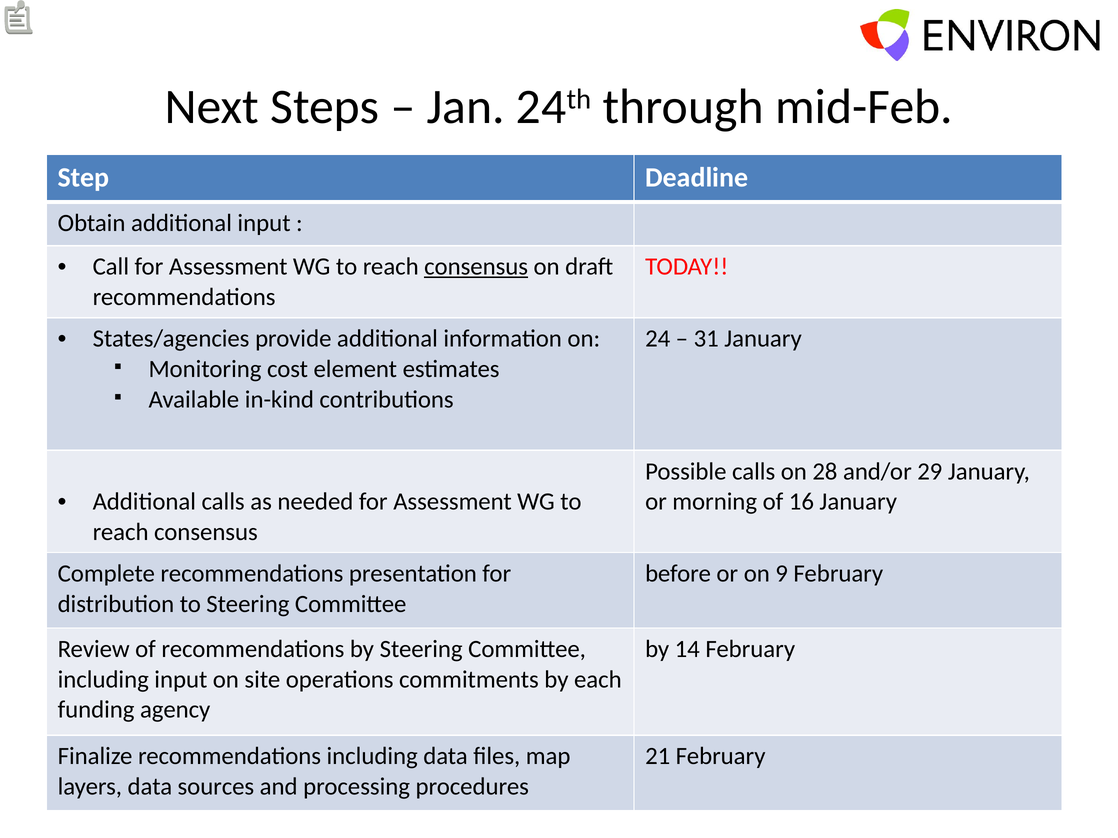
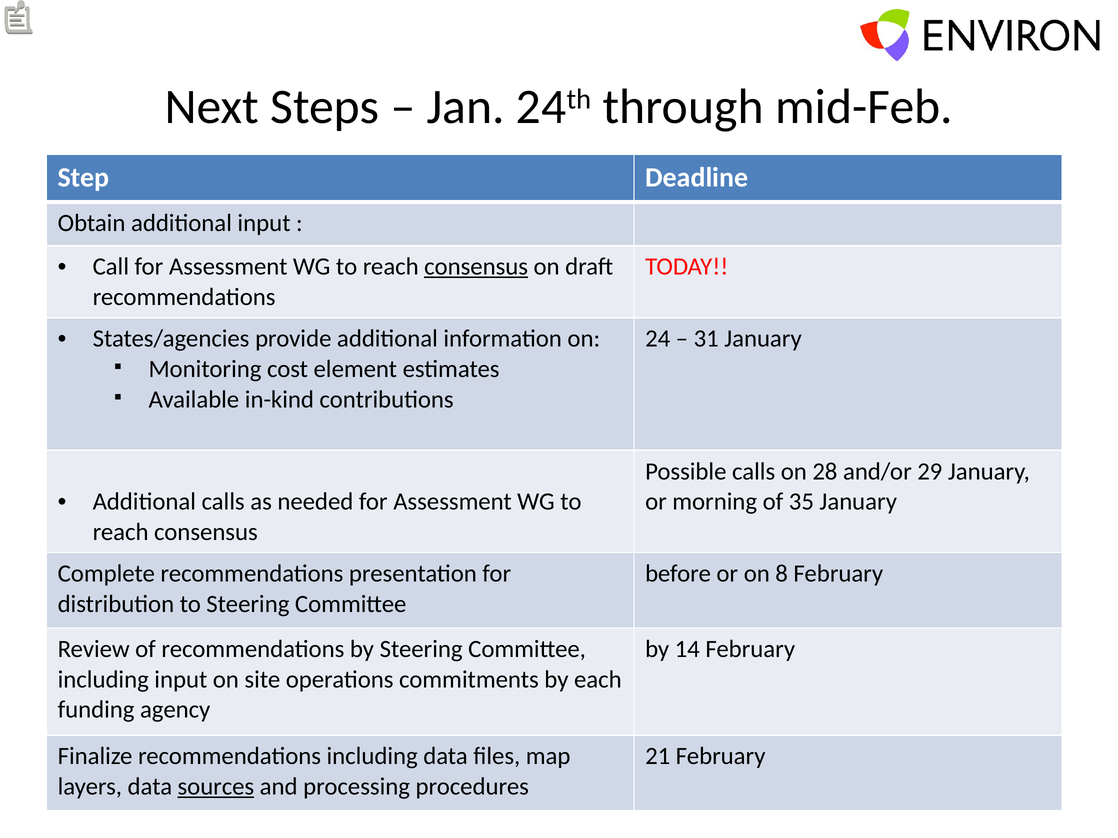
16: 16 -> 35
9: 9 -> 8
sources underline: none -> present
